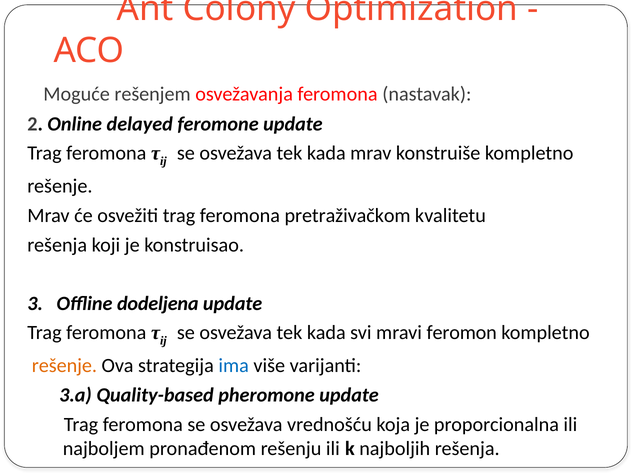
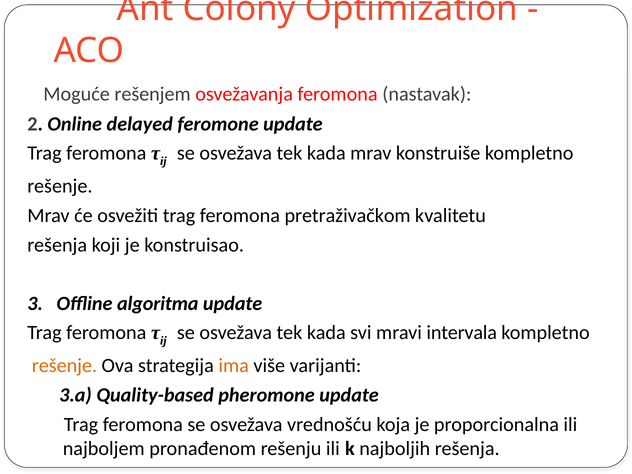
dodeljena: dodeljena -> algoritma
feromon: feromon -> intervala
ima colour: blue -> orange
